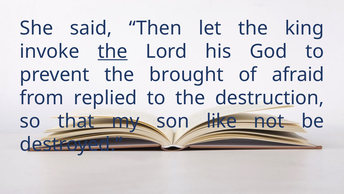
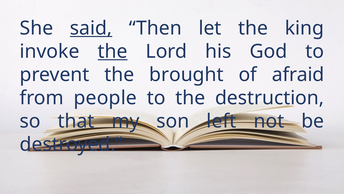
said underline: none -> present
replied: replied -> people
like: like -> left
